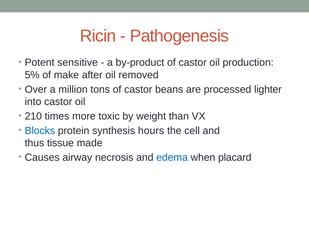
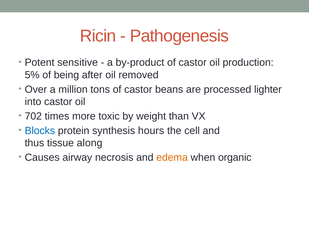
make: make -> being
210: 210 -> 702
made: made -> along
edema colour: blue -> orange
placard: placard -> organic
